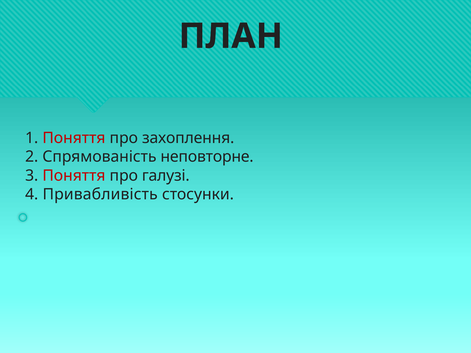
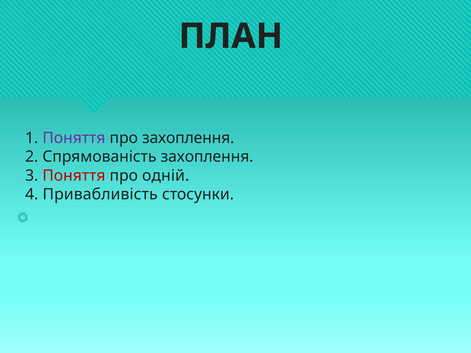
Поняття at (74, 138) colour: red -> purple
Спрямованість неповторне: неповторне -> захоплення
галузі: галузі -> одній
